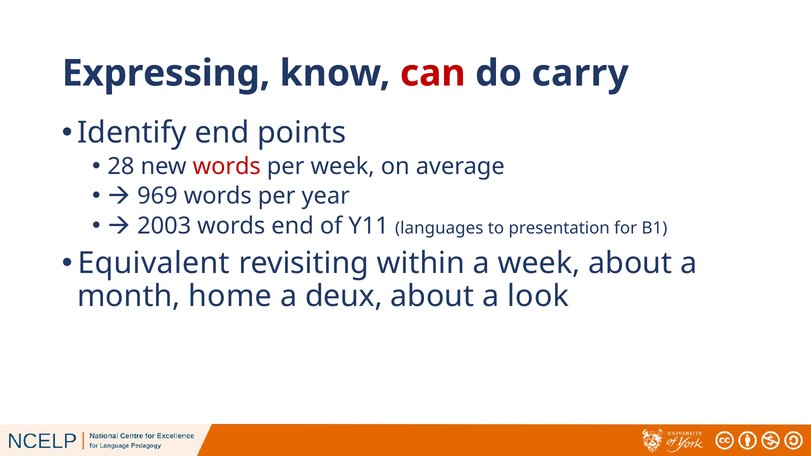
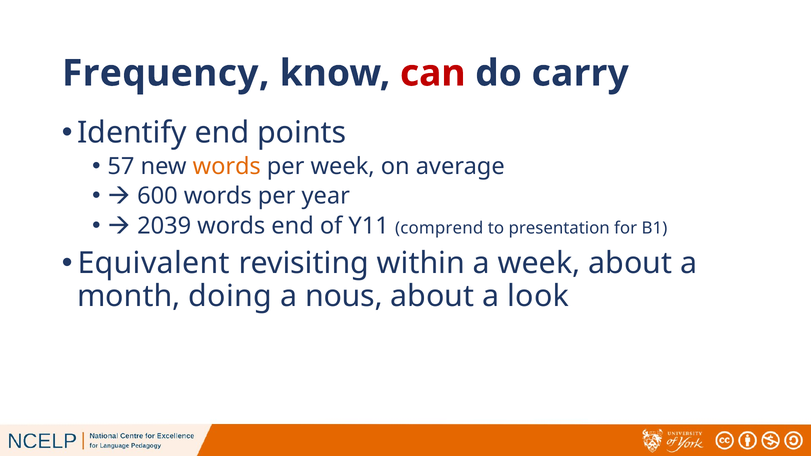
Expressing: Expressing -> Frequency
28: 28 -> 57
words at (227, 166) colour: red -> orange
969: 969 -> 600
2003: 2003 -> 2039
languages: languages -> comprend
home: home -> doing
deux: deux -> nous
